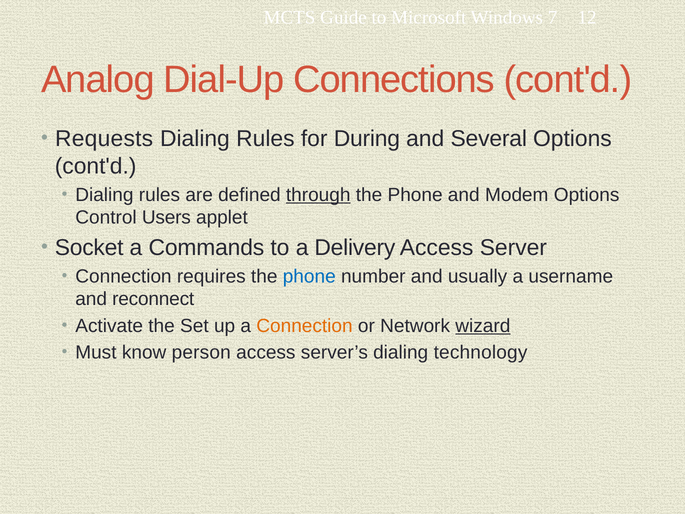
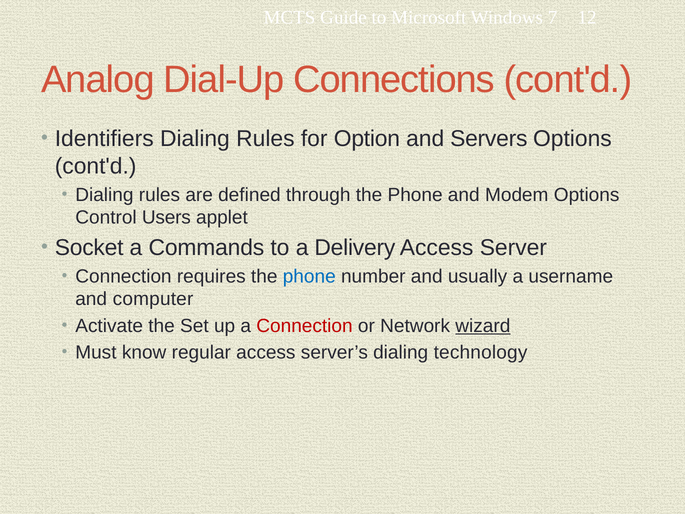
Requests: Requests -> Identifiers
During: During -> Option
Several: Several -> Servers
through underline: present -> none
reconnect: reconnect -> computer
Connection at (304, 326) colour: orange -> red
person: person -> regular
